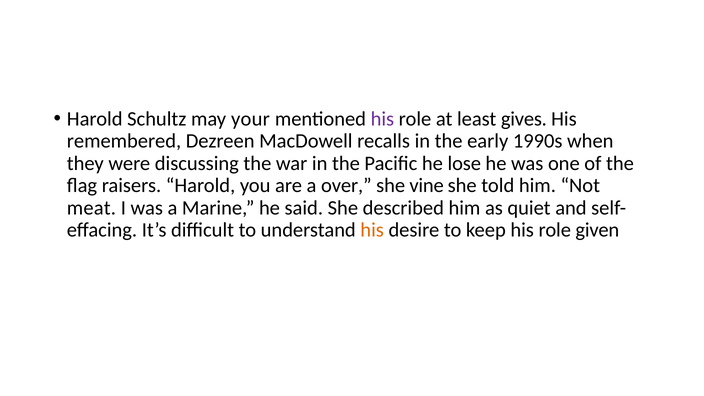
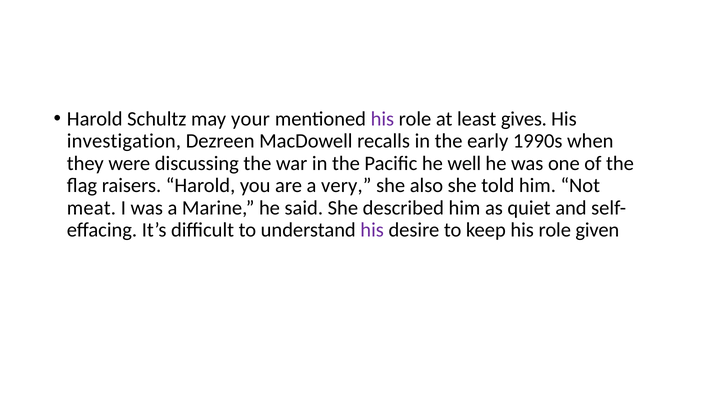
remembered: remembered -> investigation
lose: lose -> well
over: over -> very
vine: vine -> also
his at (372, 230) colour: orange -> purple
